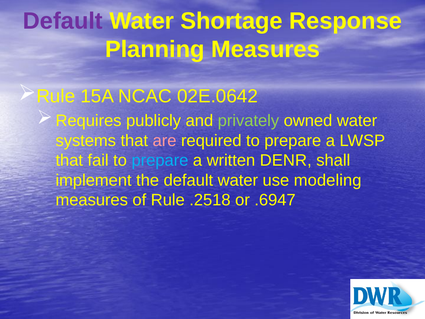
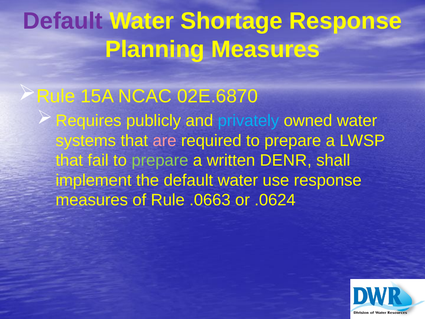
02E.0642: 02E.0642 -> 02E.6870
privately colour: light green -> light blue
prepare at (160, 160) colour: light blue -> light green
use modeling: modeling -> response
.2518: .2518 -> .0663
.6947: .6947 -> .0624
